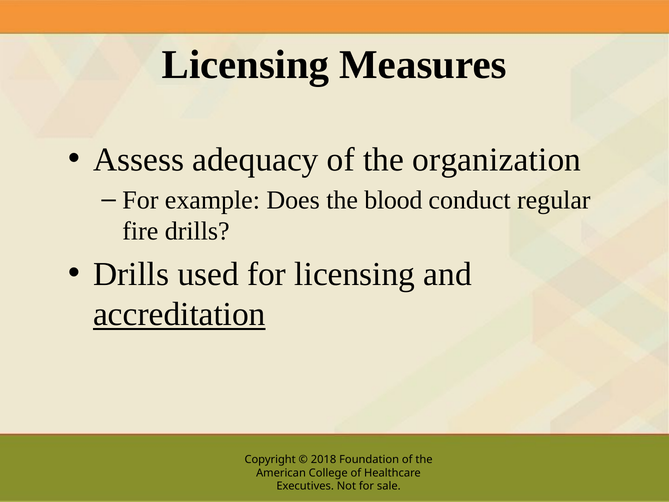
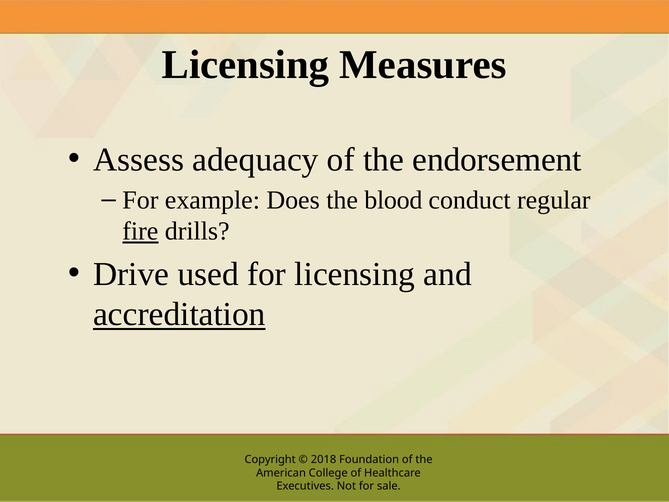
organization: organization -> endorsement
fire underline: none -> present
Drills at (131, 274): Drills -> Drive
